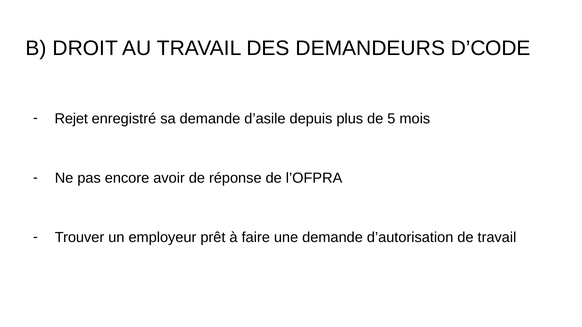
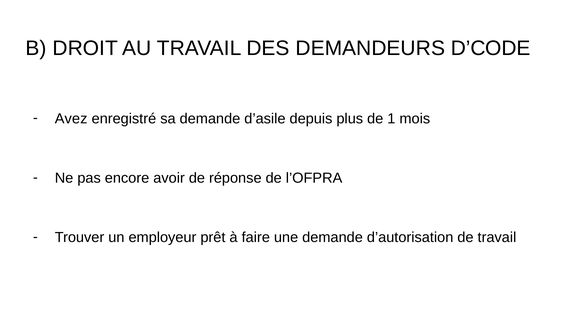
Rejet: Rejet -> Avez
5: 5 -> 1
